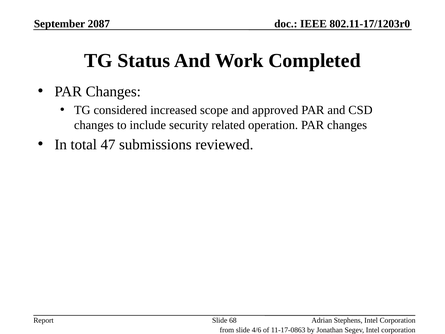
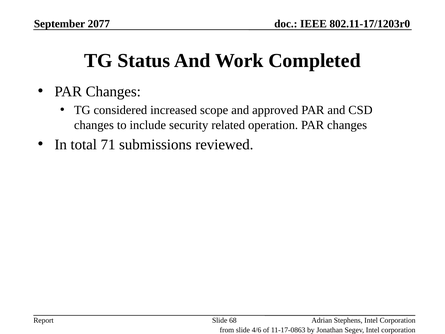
2087: 2087 -> 2077
47: 47 -> 71
